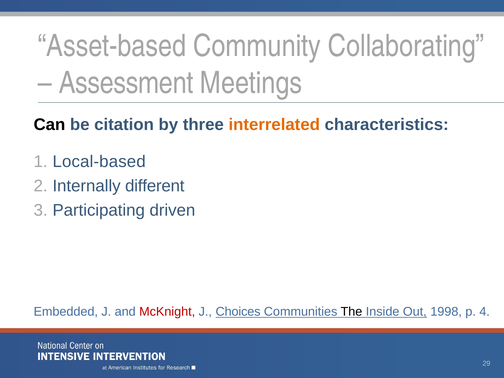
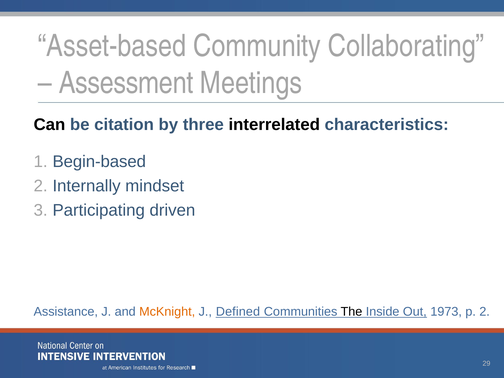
interrelated colour: orange -> black
Local-based: Local-based -> Begin-based
different: different -> mindset
Embedded: Embedded -> Assistance
McKnight colour: red -> orange
Choices: Choices -> Defined
1998: 1998 -> 1973
p 4: 4 -> 2
